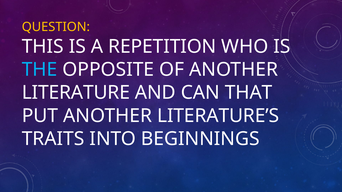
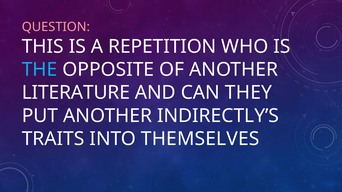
QUESTION colour: yellow -> pink
THAT: THAT -> THEY
LITERATURE’S: LITERATURE’S -> INDIRECTLY’S
BEGINNINGS: BEGINNINGS -> THEMSELVES
